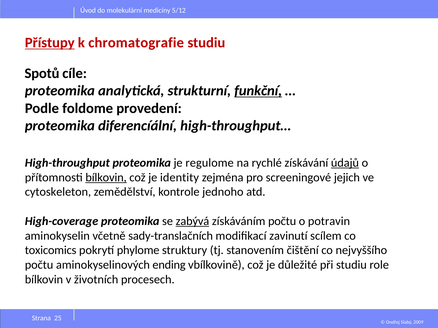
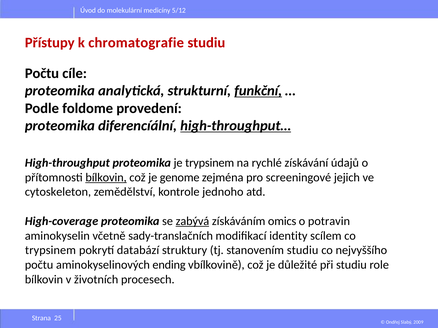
Přístupy underline: present -> none
Spotů at (42, 73): Spotů -> Počtu
high-throughput… underline: none -> present
je regulome: regulome -> trypsinem
údajů underline: present -> none
identity: identity -> genome
získáváním počtu: počtu -> omics
zavinutí: zavinutí -> identity
toxicomics at (51, 251): toxicomics -> trypsinem
phylome: phylome -> databází
stanovením čištění: čištění -> studiu
